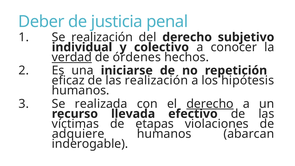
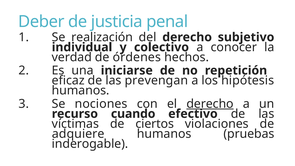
verdad underline: present -> none
las realización: realización -> prevengan
realizada: realizada -> nociones
llevada: llevada -> cuando
etapas: etapas -> ciertos
abarcan: abarcan -> pruebas
